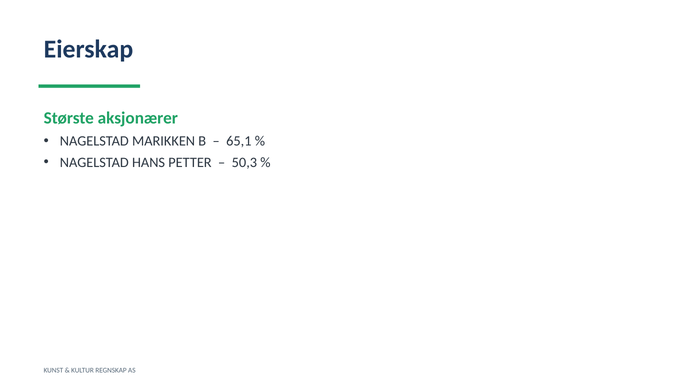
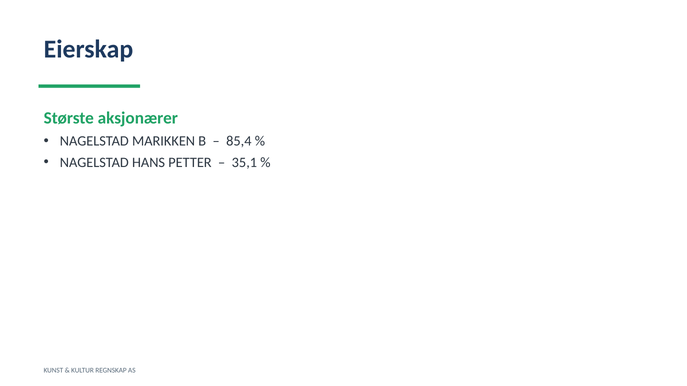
65,1: 65,1 -> 85,4
50,3: 50,3 -> 35,1
